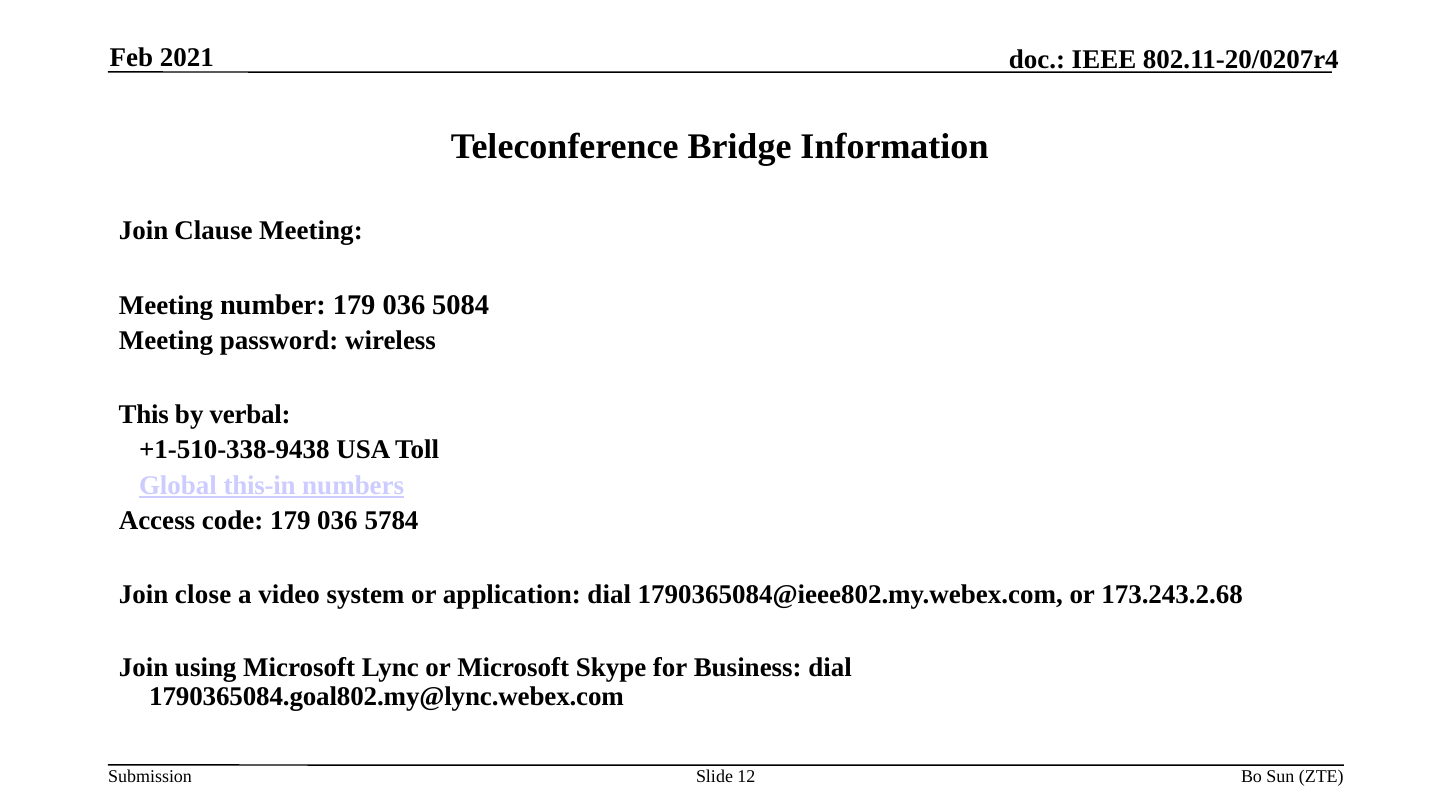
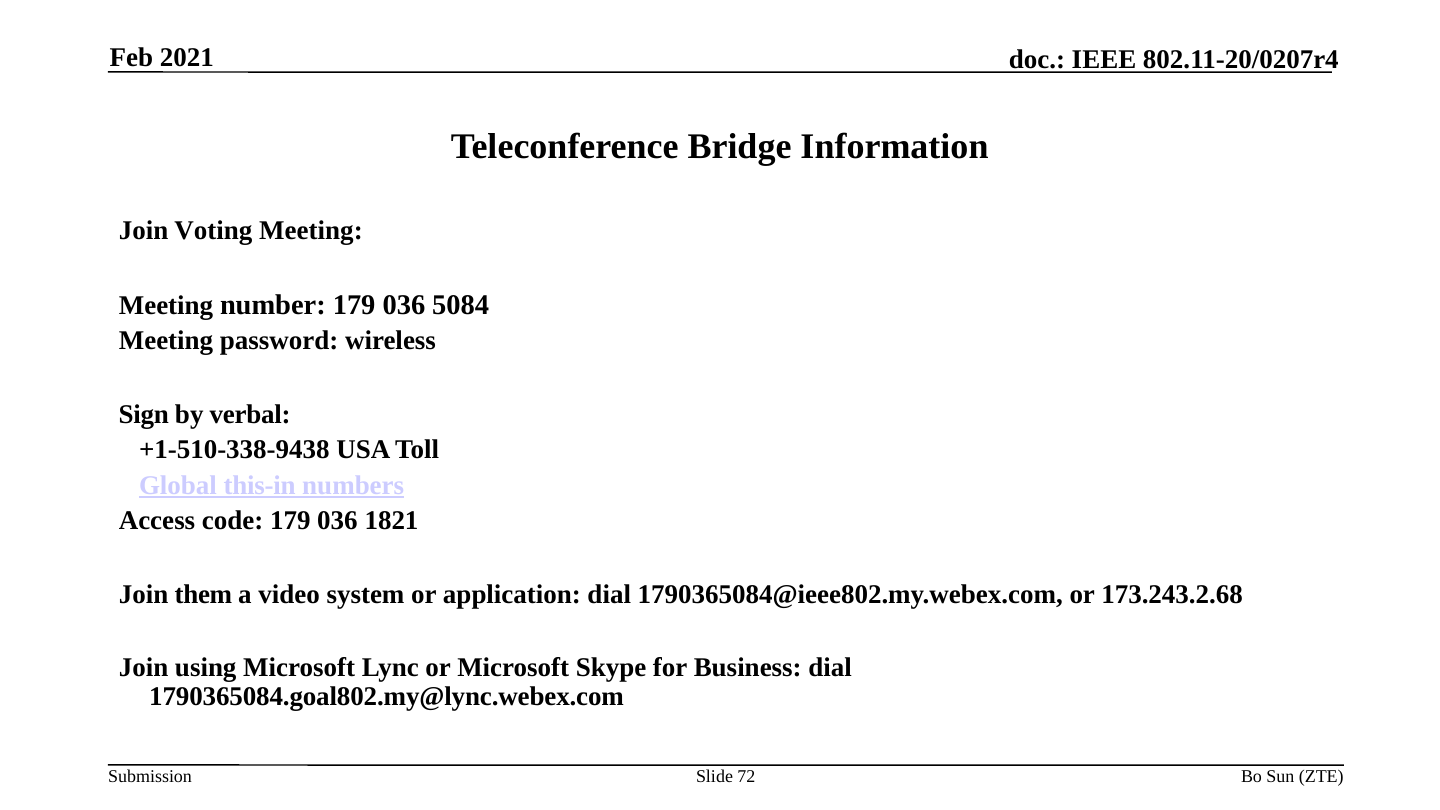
Clause: Clause -> Voting
This: This -> Sign
5784: 5784 -> 1821
close: close -> them
12: 12 -> 72
